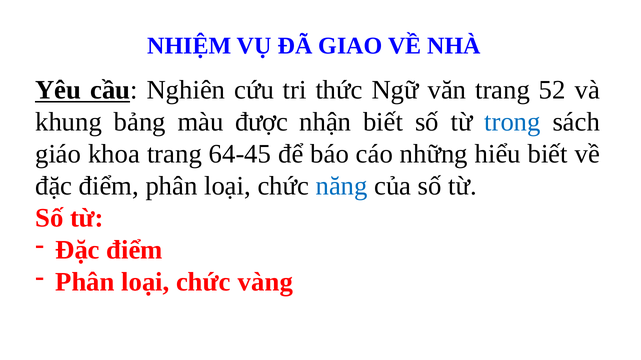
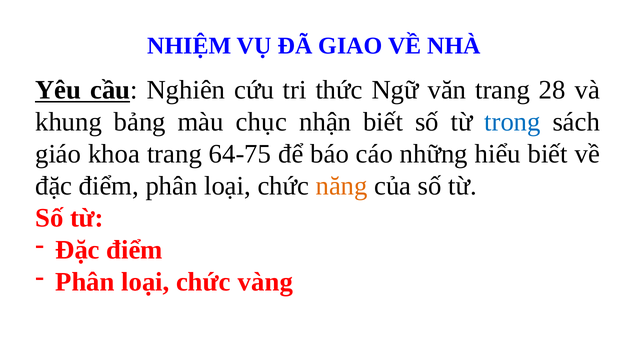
52: 52 -> 28
được: được -> chục
64-45: 64-45 -> 64-75
năng colour: blue -> orange
